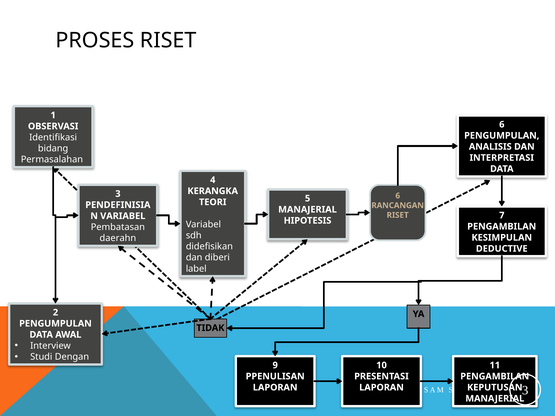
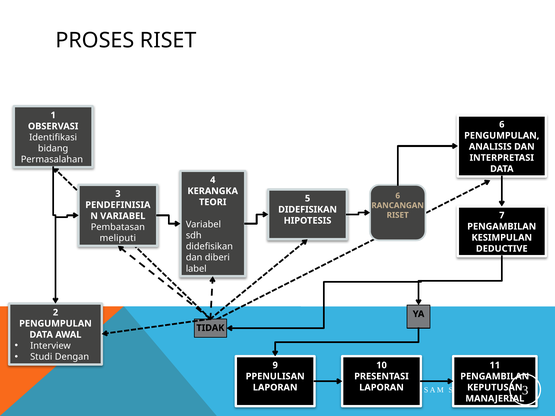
MANAJERIAL at (308, 210): MANAJERIAL -> DIDEFISIKAN
daerahn: daerahn -> meliputi
